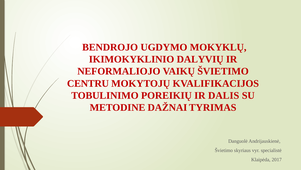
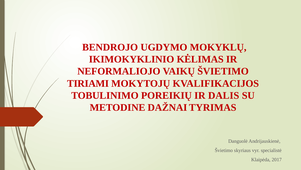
DALYVIŲ: DALYVIŲ -> KĖLIMAS
CENTRU: CENTRU -> TIRIAMI
